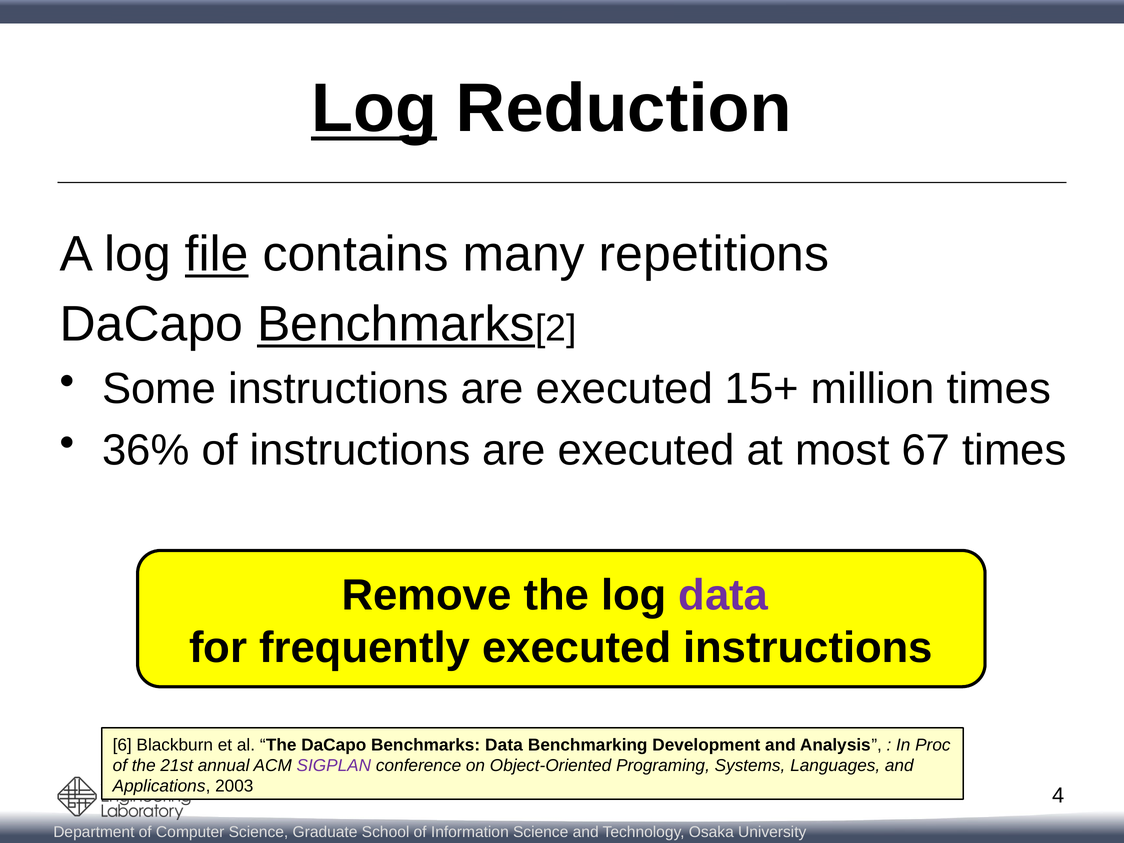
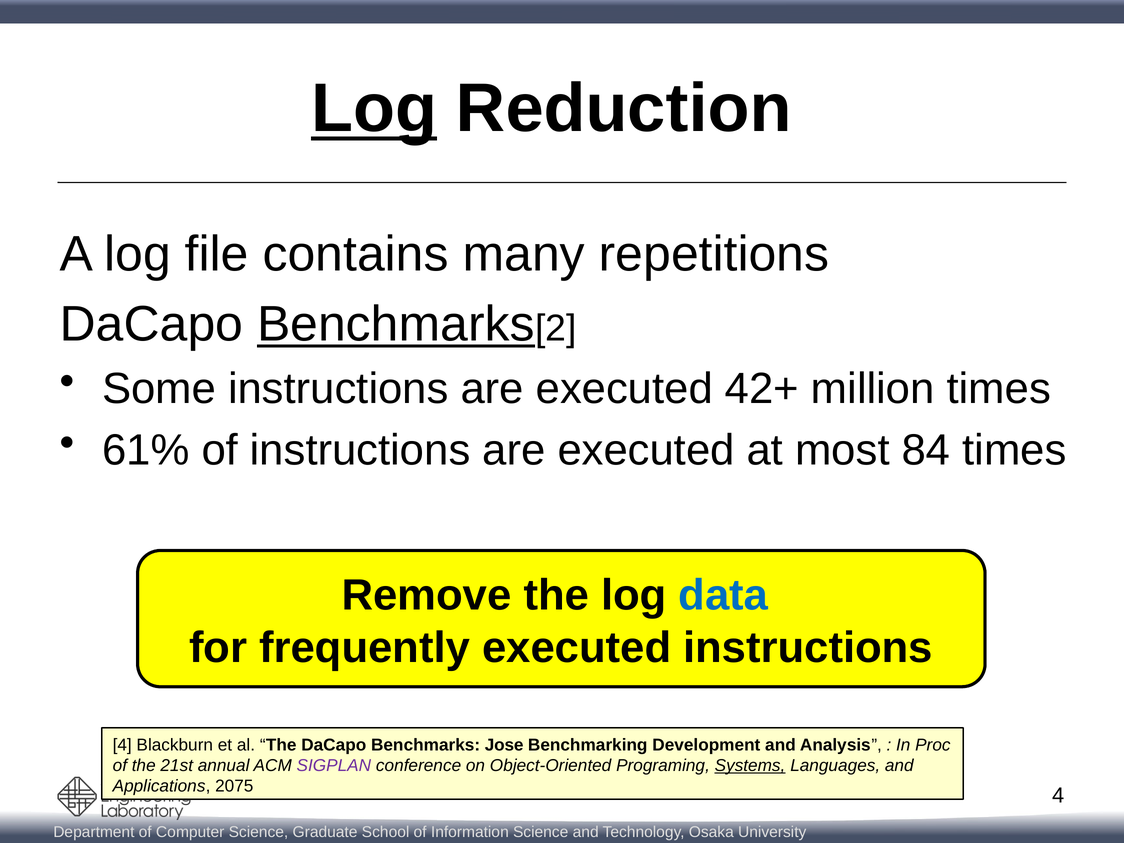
file underline: present -> none
15+: 15+ -> 42+
36%: 36% -> 61%
67: 67 -> 84
data at (723, 595) colour: purple -> blue
6 at (122, 745): 6 -> 4
Benchmarks Data: Data -> Jose
Systems underline: none -> present
2003: 2003 -> 2075
